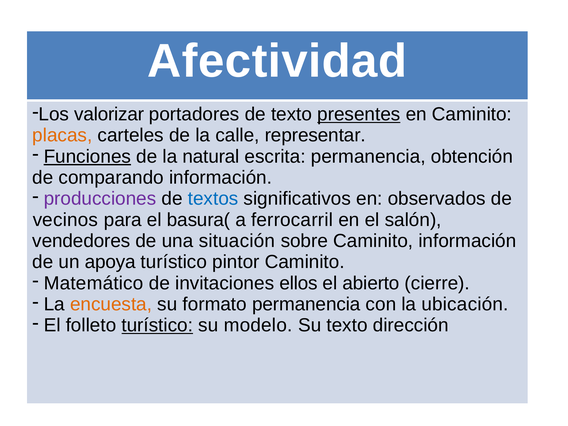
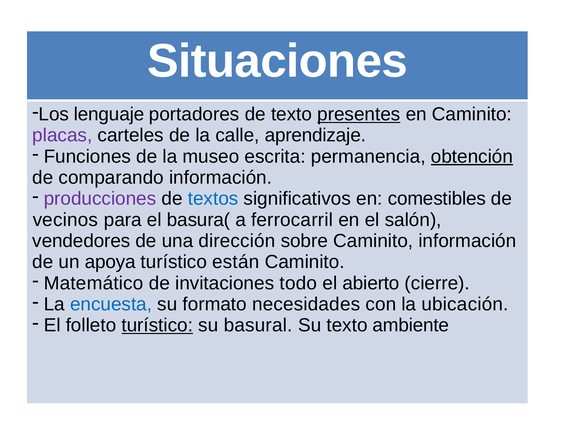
Afectividad: Afectividad -> Situaciones
valorizar: valorizar -> lenguaje
placas colour: orange -> purple
representar: representar -> aprendizaje
Funciones underline: present -> none
natural: natural -> museo
obtención underline: none -> present
observados: observados -> comestibles
situación: situación -> dirección
pintor: pintor -> están
ellos: ellos -> todo
encuesta colour: orange -> blue
formato permanencia: permanencia -> necesidades
modelo: modelo -> basural
dirección: dirección -> ambiente
